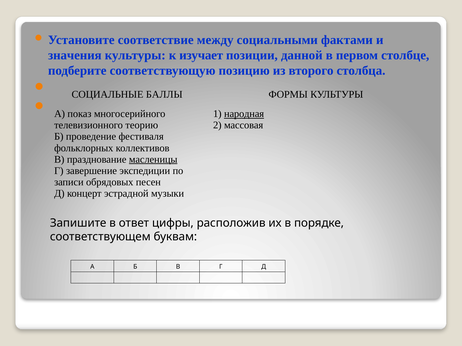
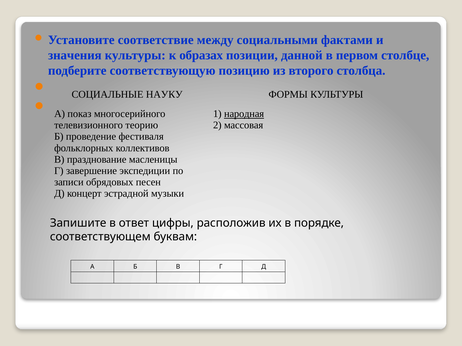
изучает: изучает -> образах
БАЛЛЫ: БАЛЛЫ -> НАУКУ
масленицы underline: present -> none
